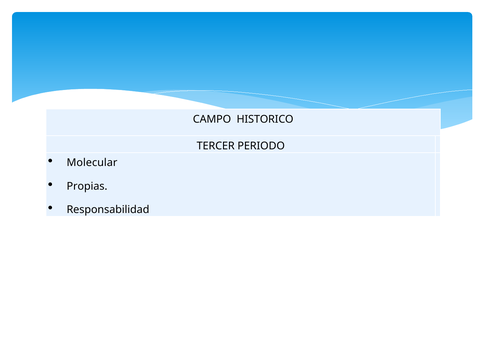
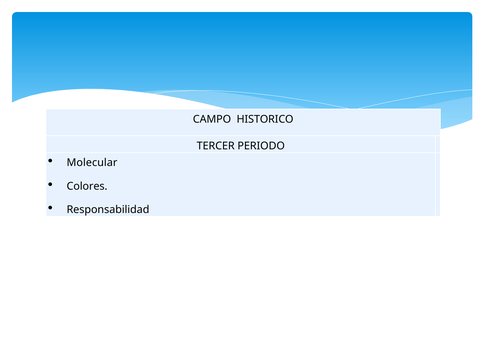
Propias: Propias -> Colores
